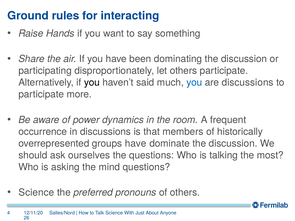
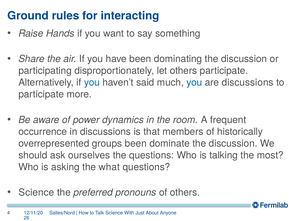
you at (92, 83) colour: black -> blue
groups have: have -> been
mind: mind -> what
